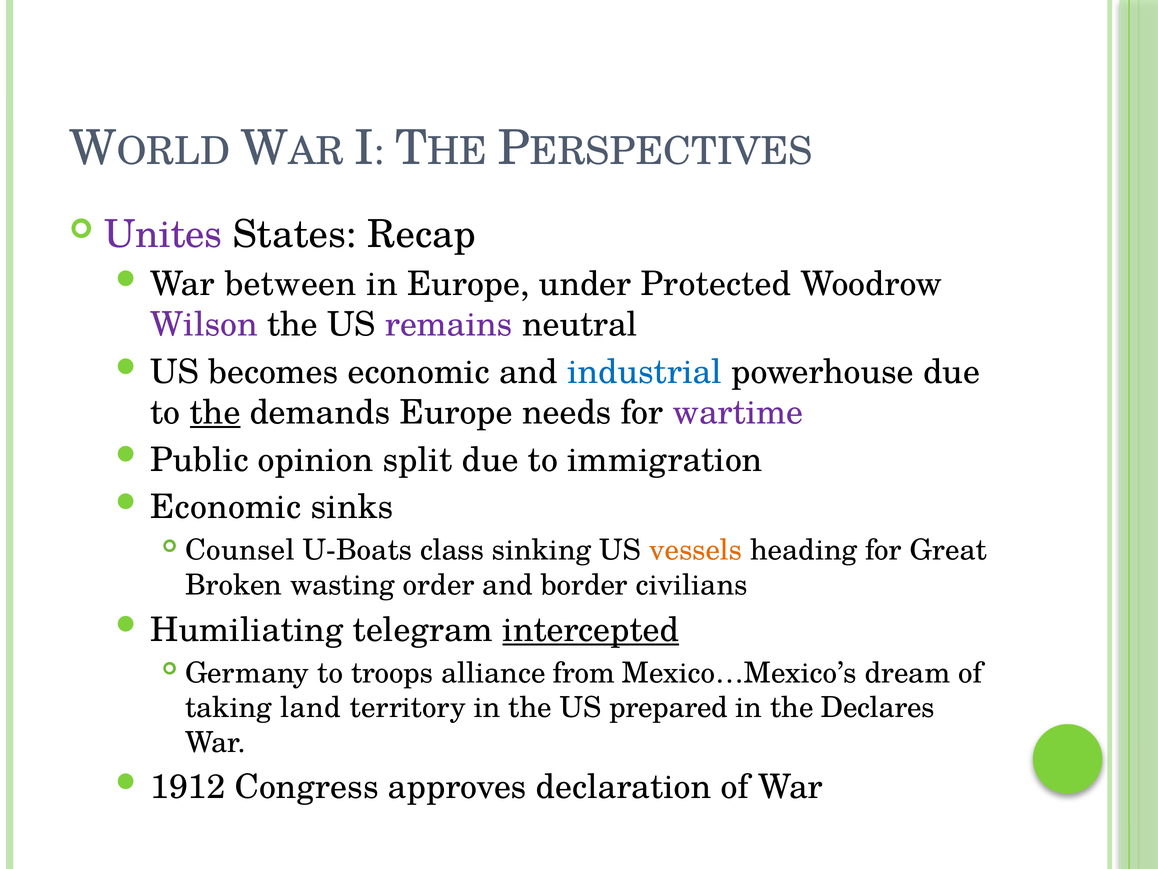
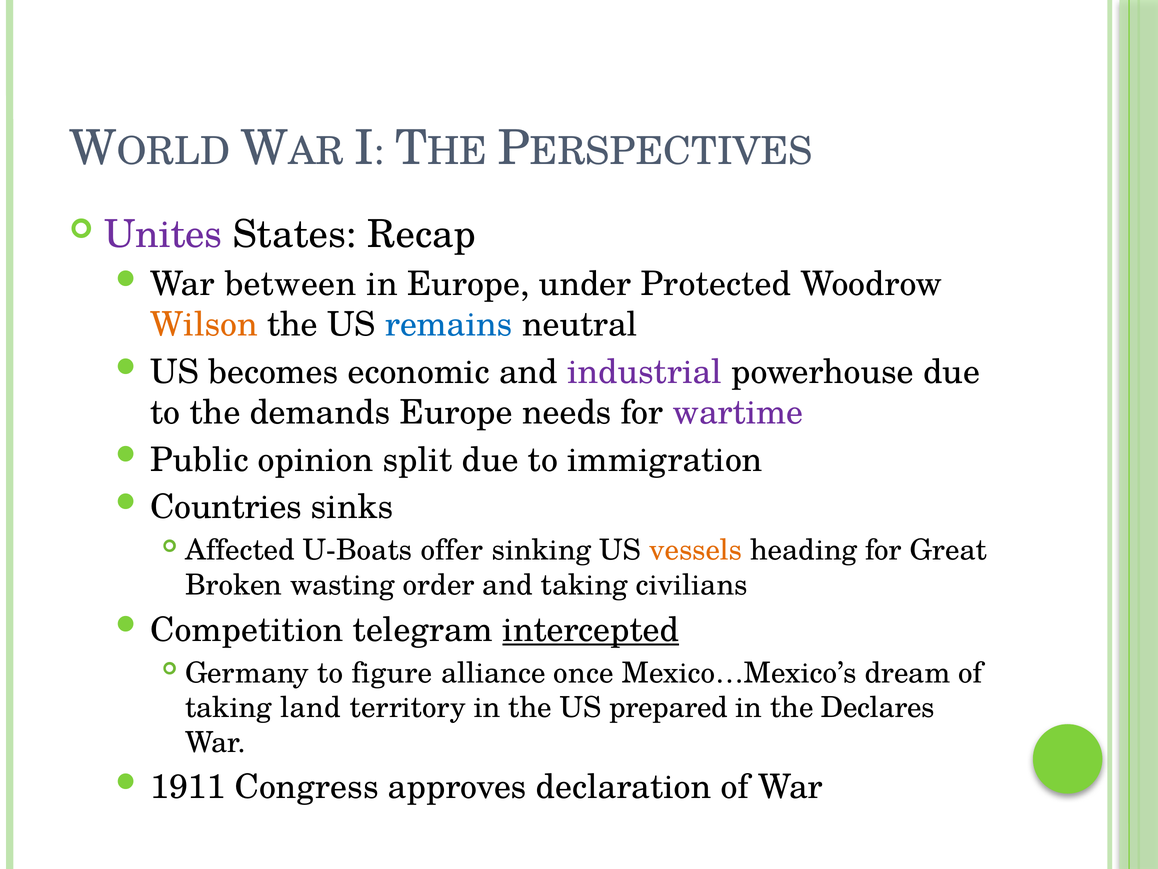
Wilson colour: purple -> orange
remains colour: purple -> blue
industrial colour: blue -> purple
the at (215, 412) underline: present -> none
Economic at (226, 507): Economic -> Countries
Counsel: Counsel -> Affected
class: class -> offer
and border: border -> taking
Humiliating: Humiliating -> Competition
troops: troops -> figure
from: from -> once
1912: 1912 -> 1911
